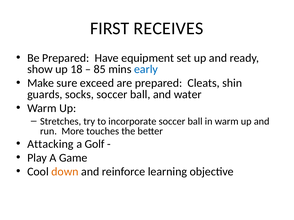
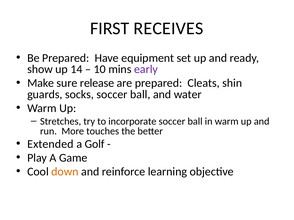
18: 18 -> 14
85: 85 -> 10
early colour: blue -> purple
exceed: exceed -> release
Attacking: Attacking -> Extended
